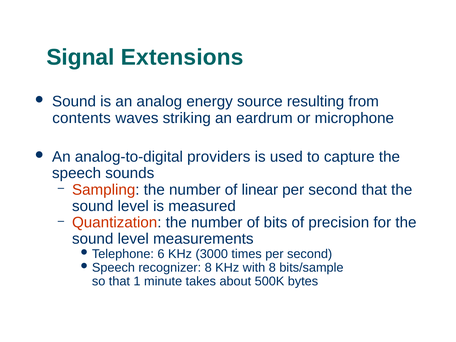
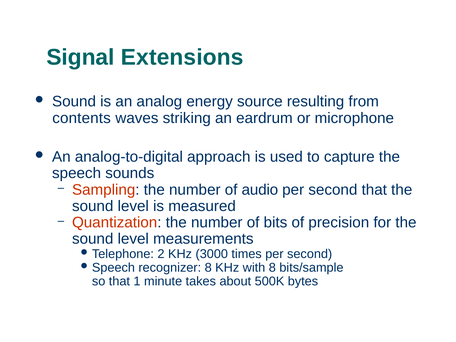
providers: providers -> approach
linear: linear -> audio
6: 6 -> 2
